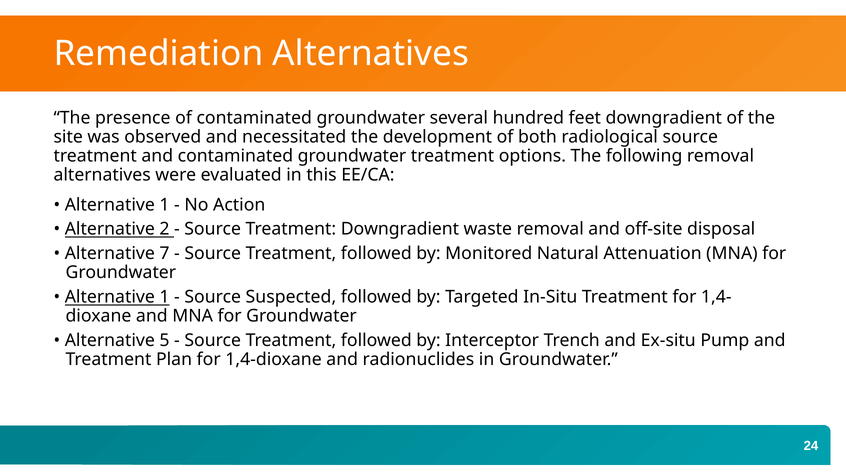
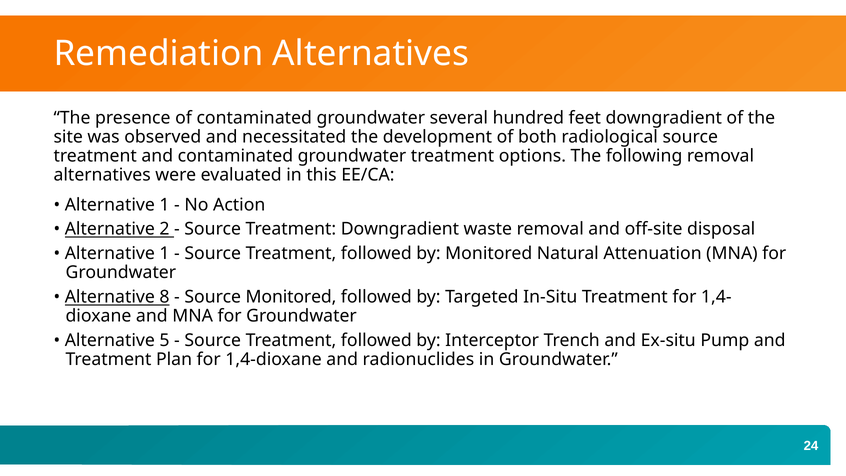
7 at (164, 253): 7 -> 1
1 at (164, 297): 1 -> 8
Source Suspected: Suspected -> Monitored
